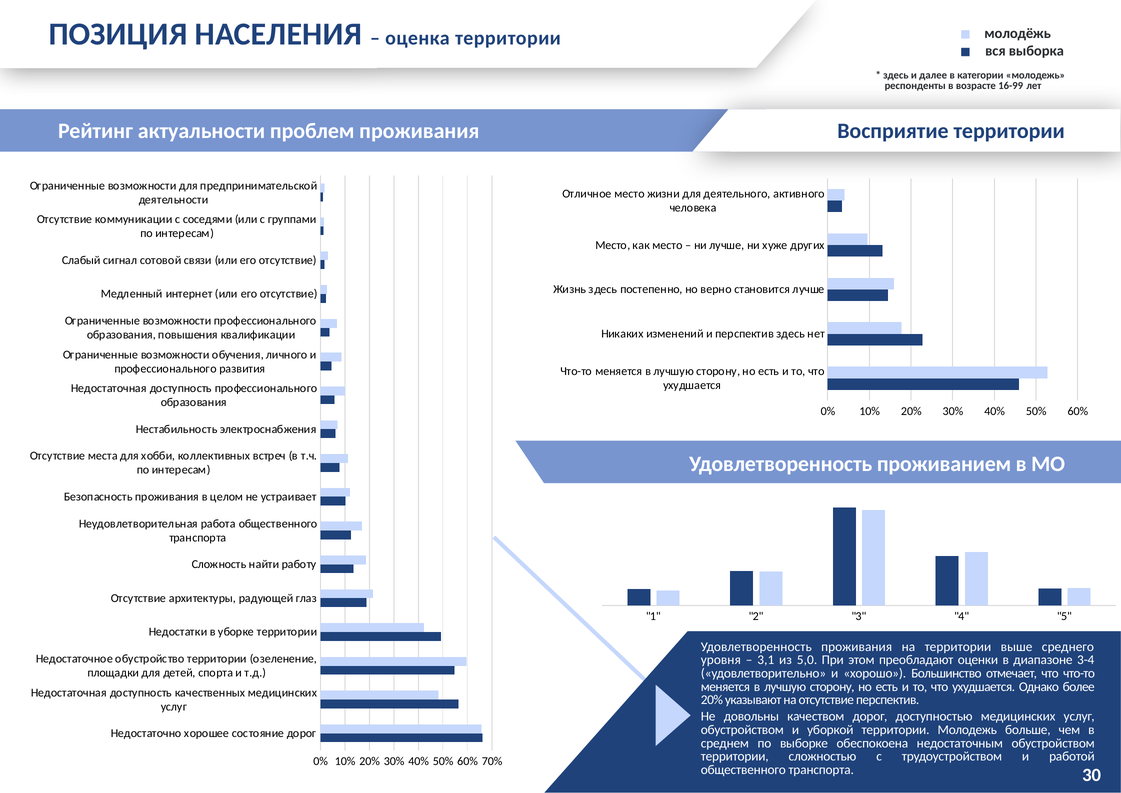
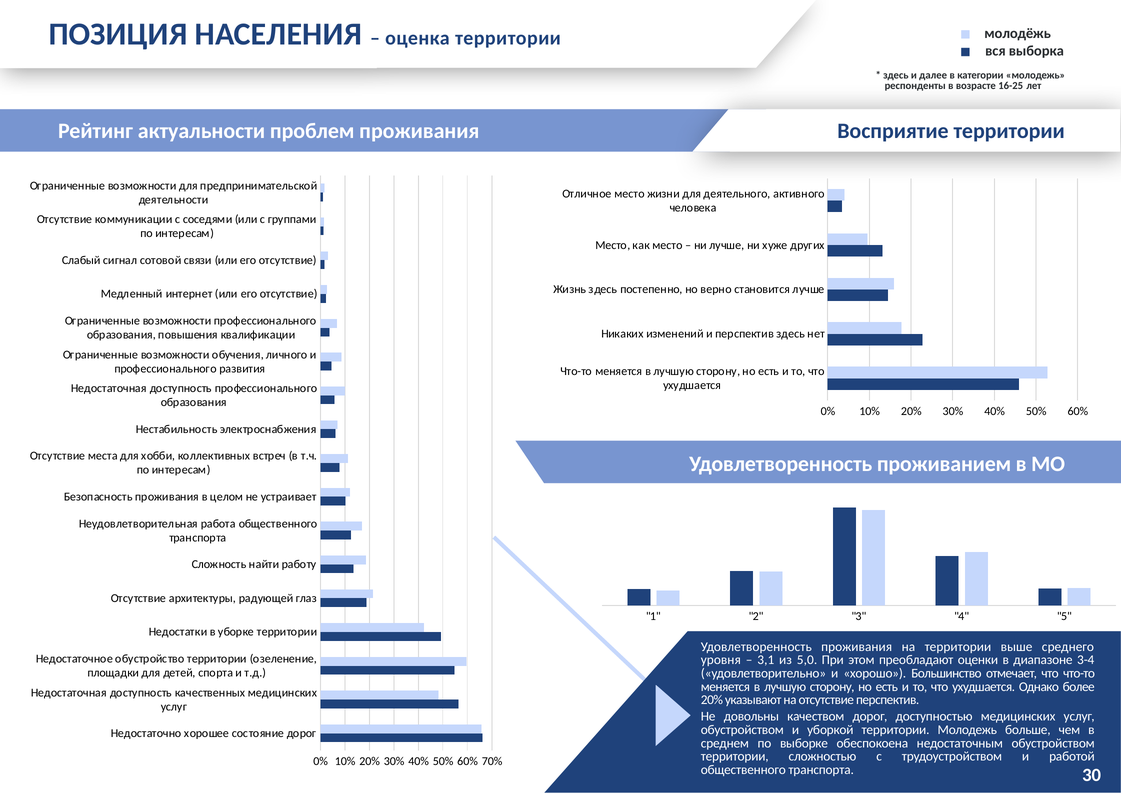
16-99: 16-99 -> 16-25
